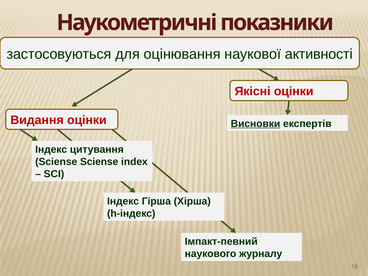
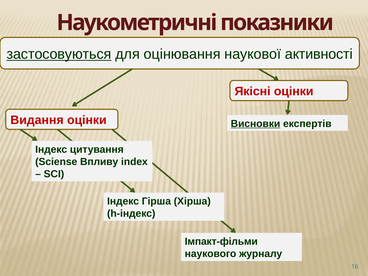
застосовуються underline: none -> present
Sciense Sciense: Sciense -> Впливу
Імпакт-певний: Імпакт-певний -> Імпакт-фільми
